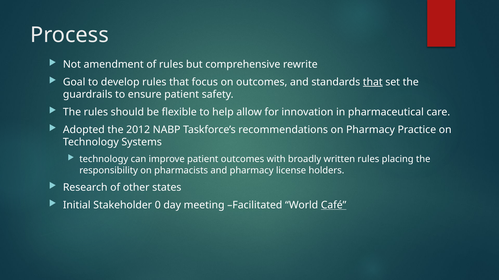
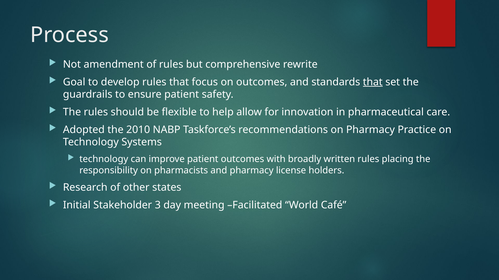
2012: 2012 -> 2010
0: 0 -> 3
Café underline: present -> none
